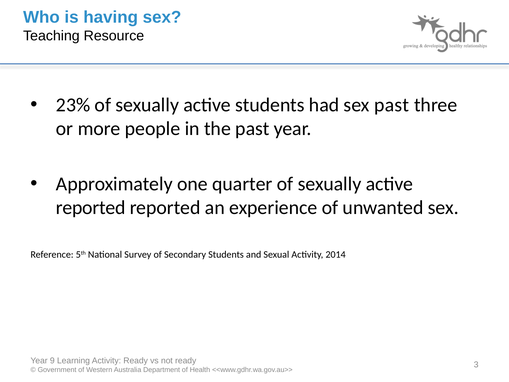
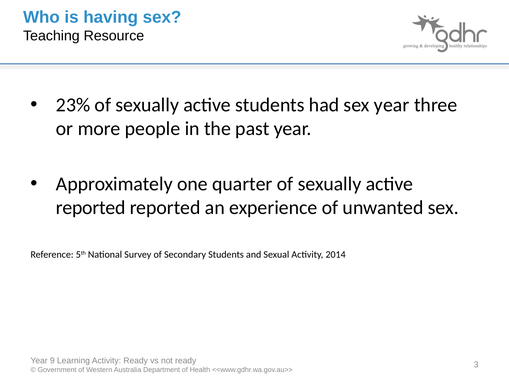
sex past: past -> year
